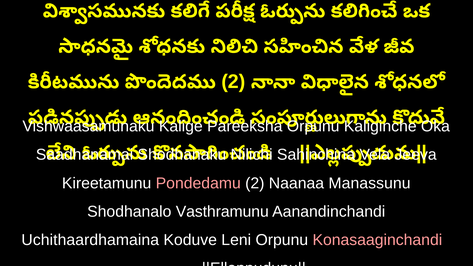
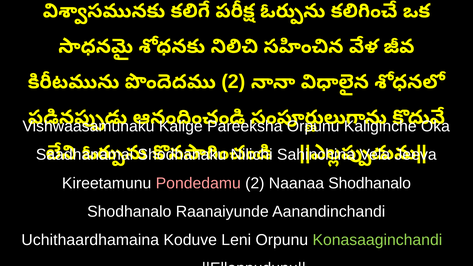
Naanaa Manassunu: Manassunu -> Shodhanalo
Vasthramunu: Vasthramunu -> Raanaiyunde
Konasaaginchandi colour: pink -> light green
